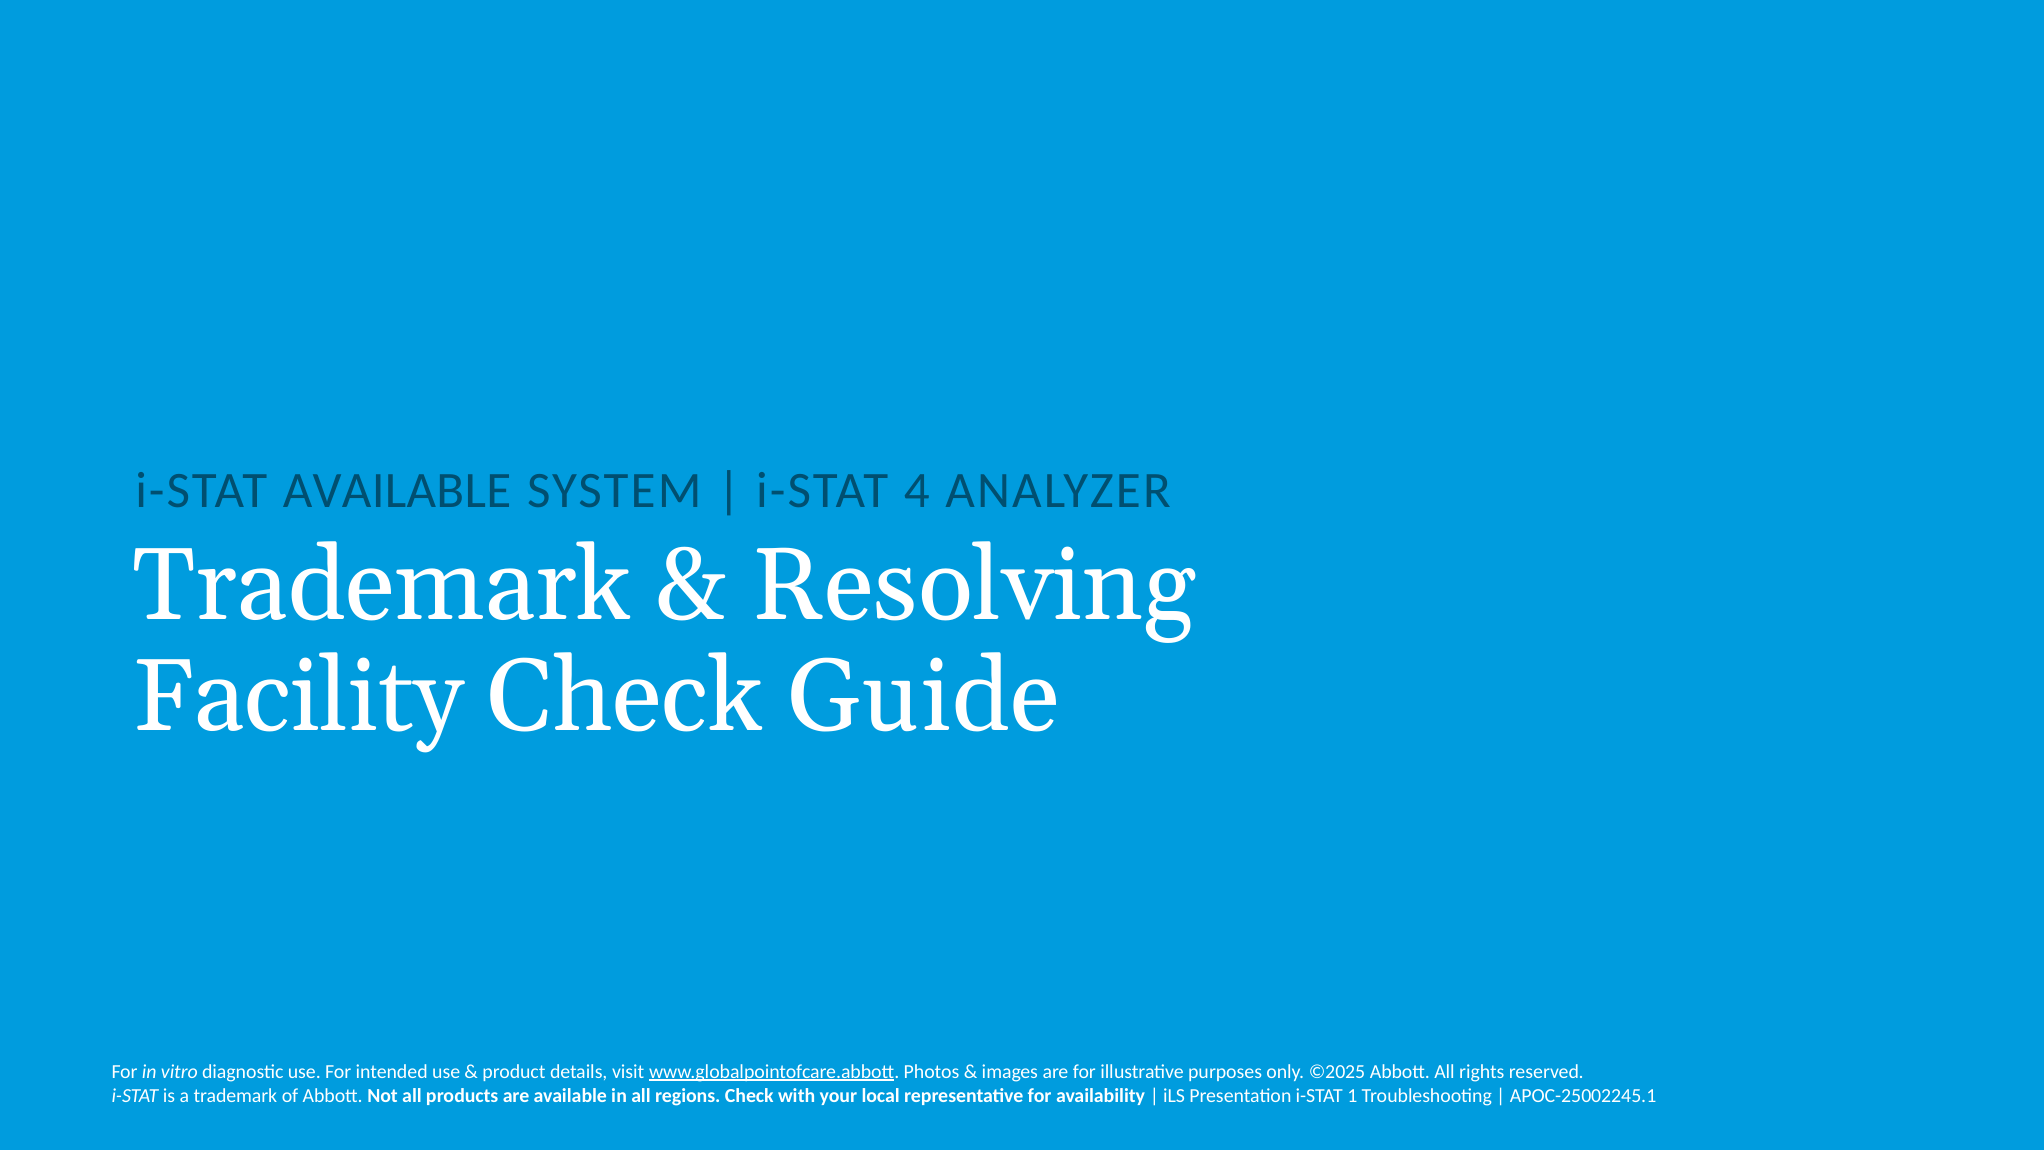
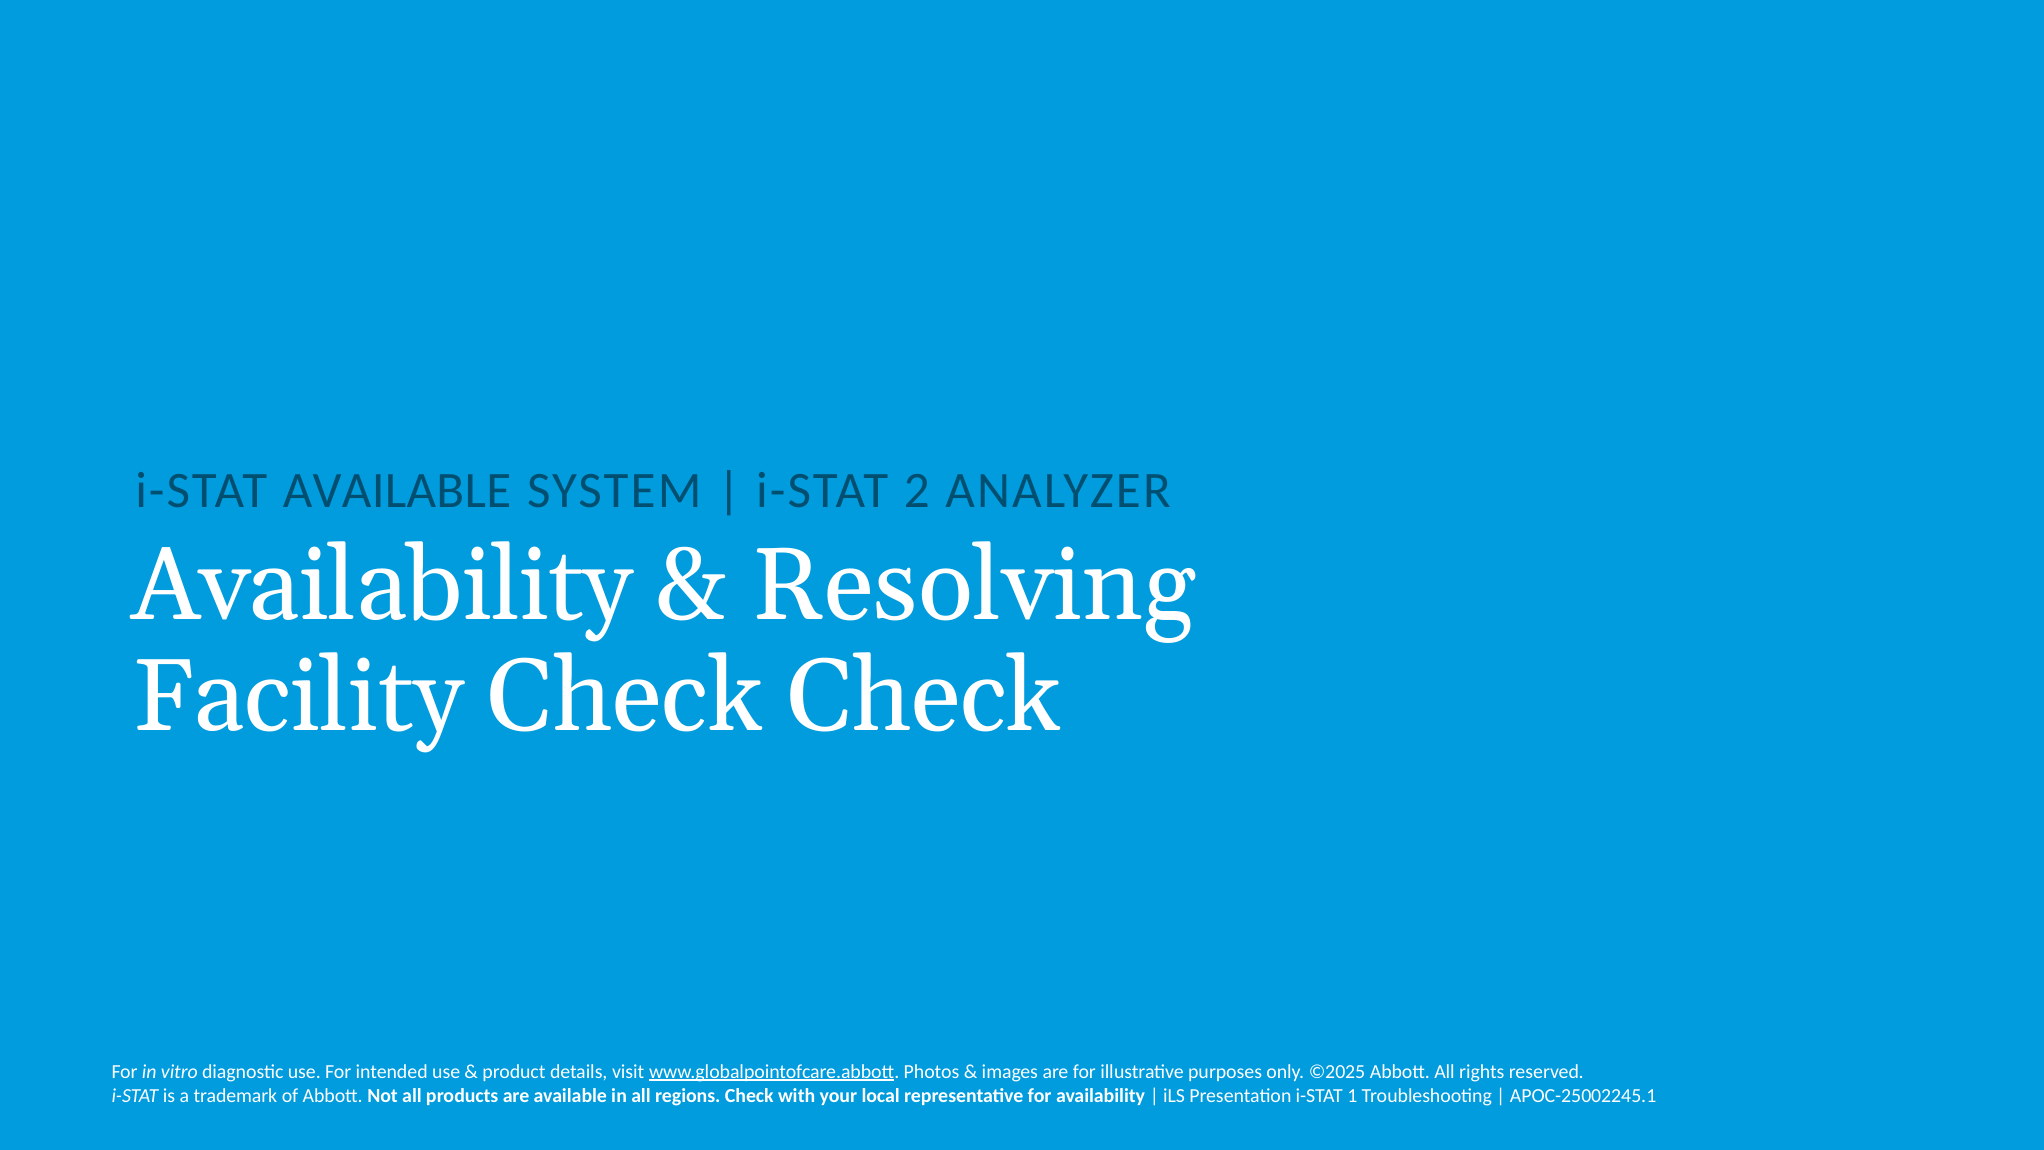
4: 4 -> 2
Trademark at (382, 586): Trademark -> Availability
Check Guide: Guide -> Check
